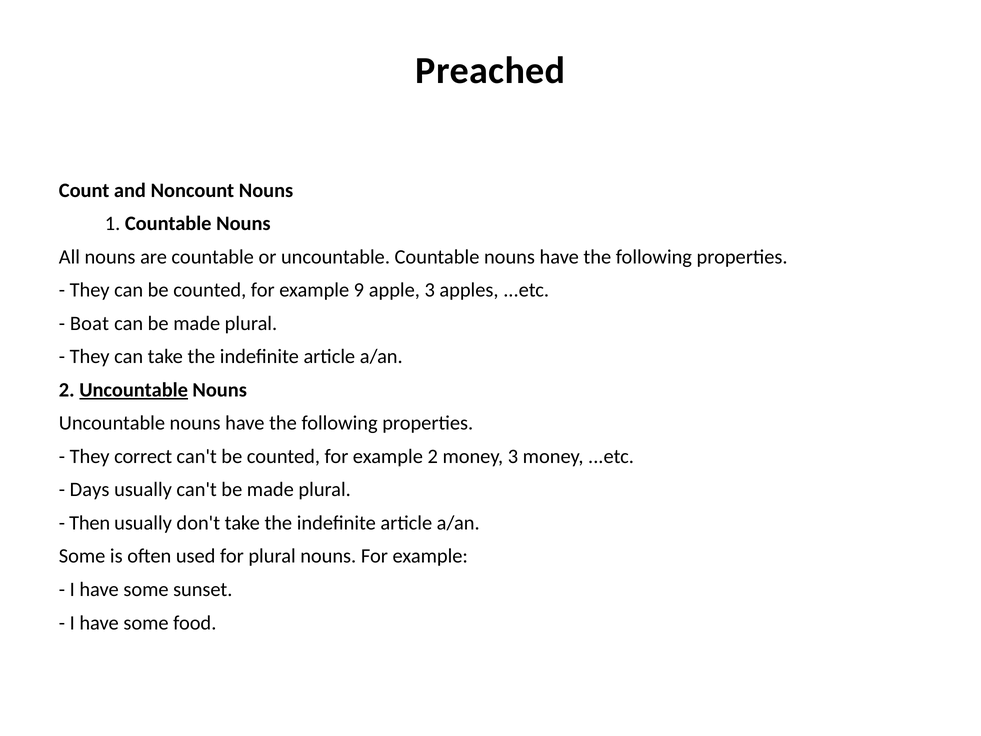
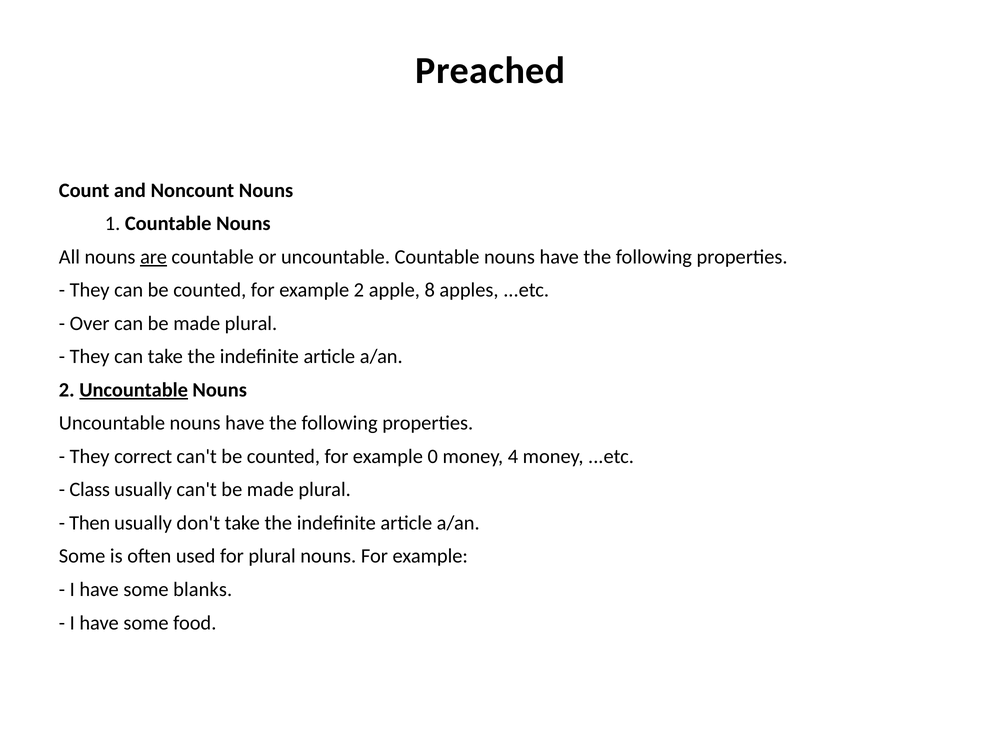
are underline: none -> present
example 9: 9 -> 2
apple 3: 3 -> 8
Boat: Boat -> Over
example 2: 2 -> 0
money 3: 3 -> 4
Days: Days -> Class
sunset: sunset -> blanks
